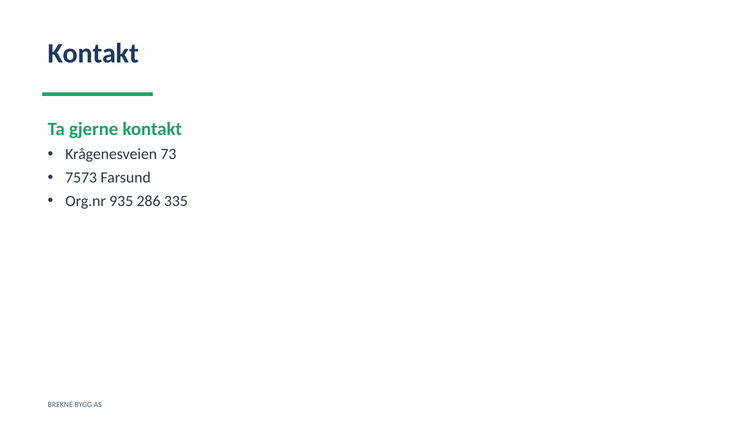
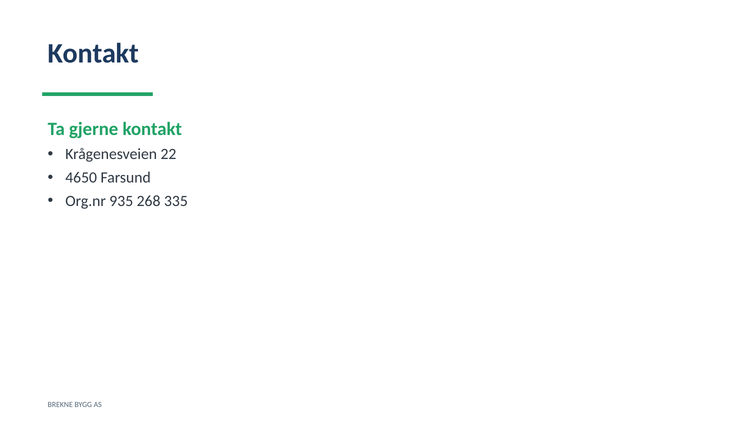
73: 73 -> 22
7573: 7573 -> 4650
286: 286 -> 268
